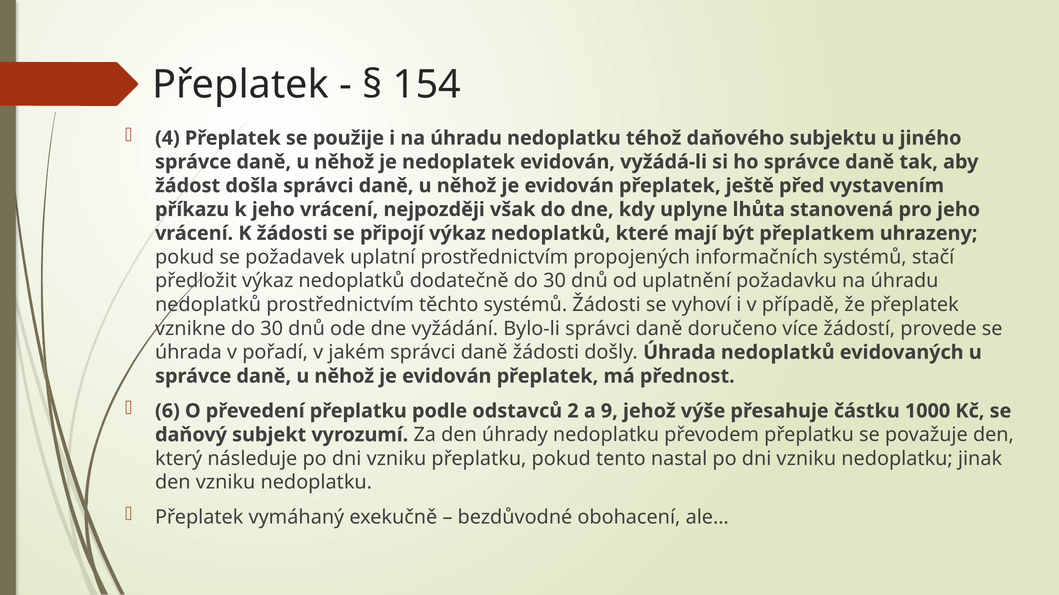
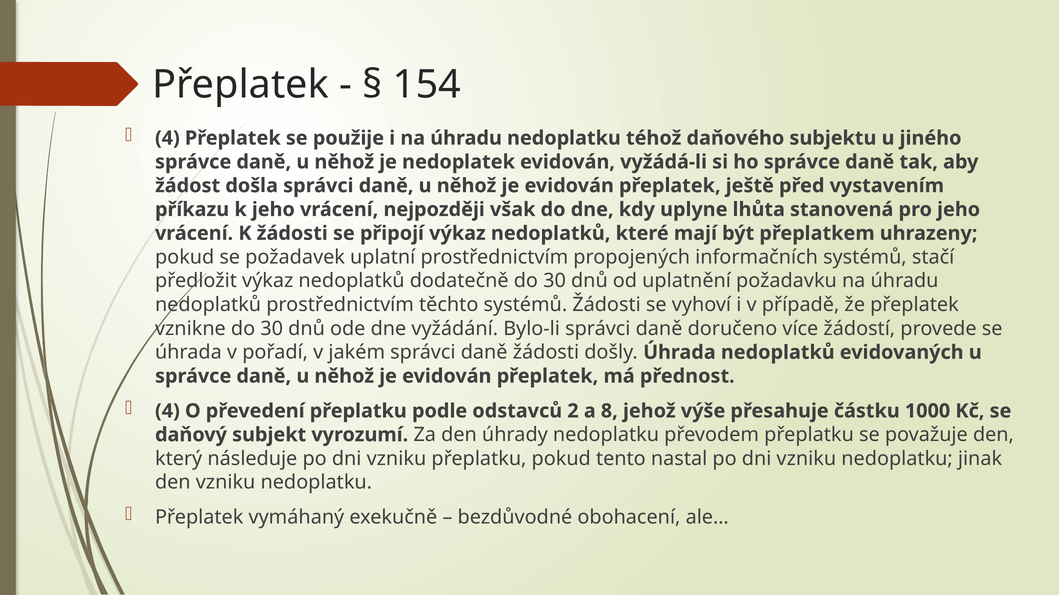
6 at (167, 411): 6 -> 4
9: 9 -> 8
